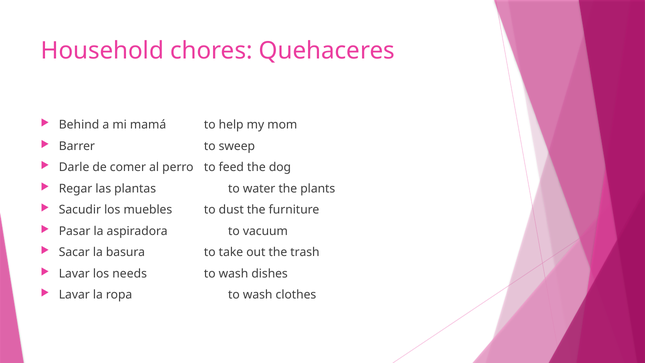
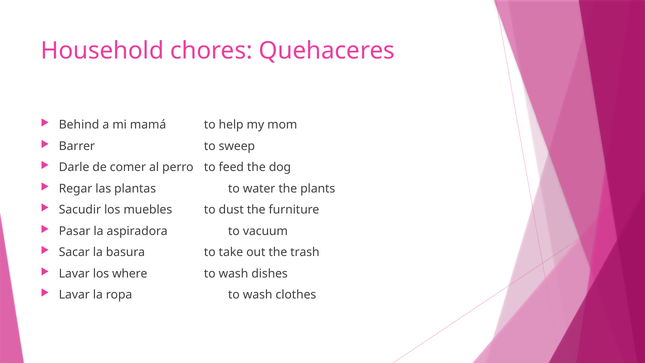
needs: needs -> where
